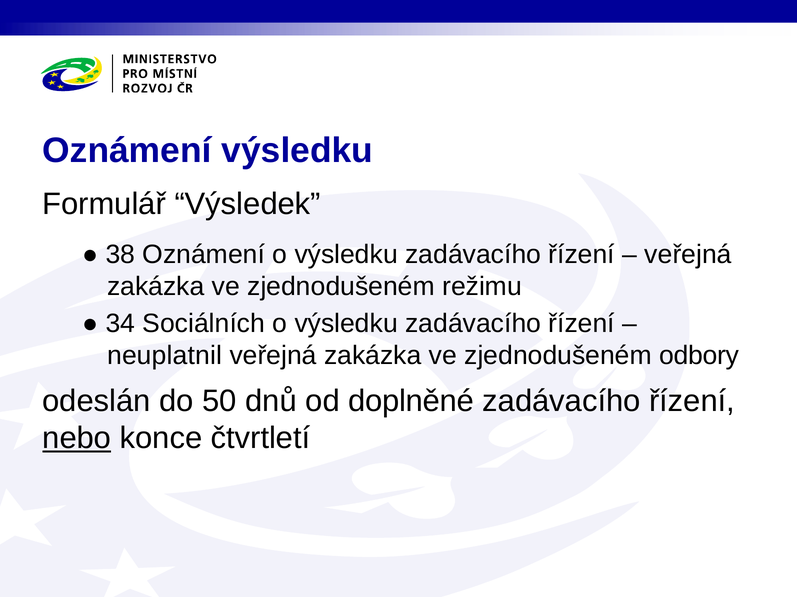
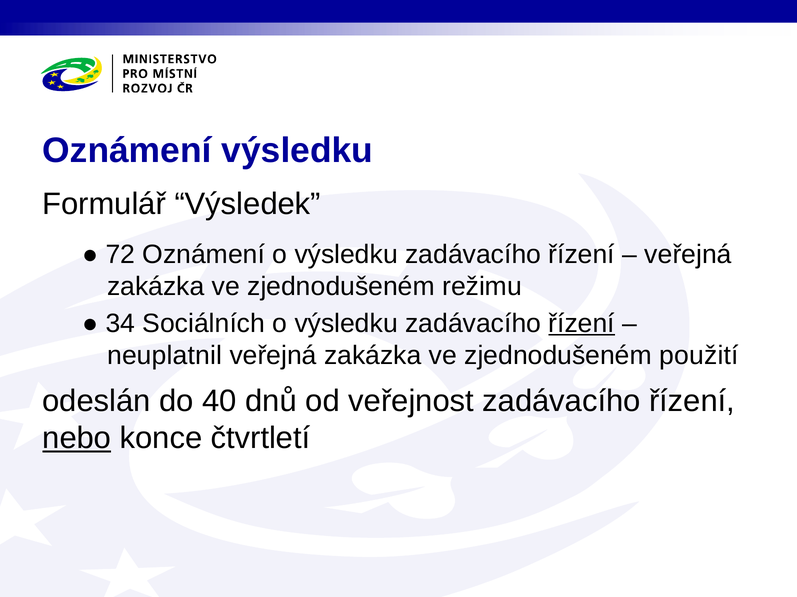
38: 38 -> 72
řízení at (582, 324) underline: none -> present
odbory: odbory -> použití
50: 50 -> 40
doplněné: doplněné -> veřejnost
